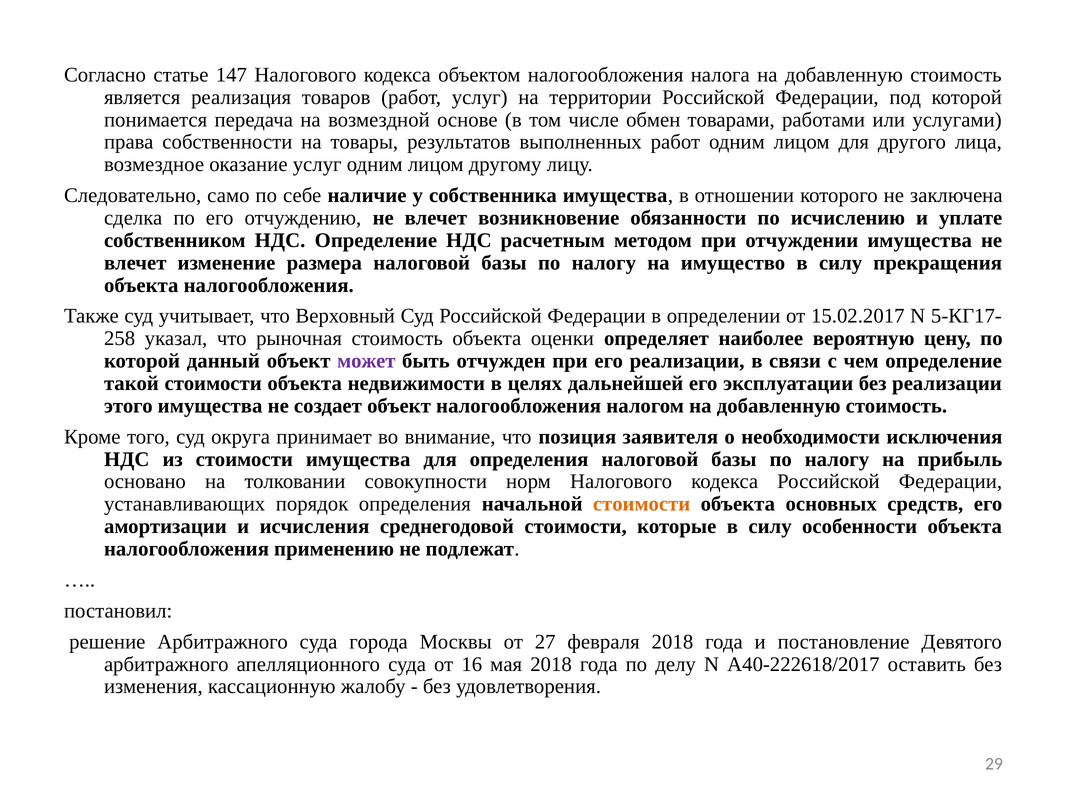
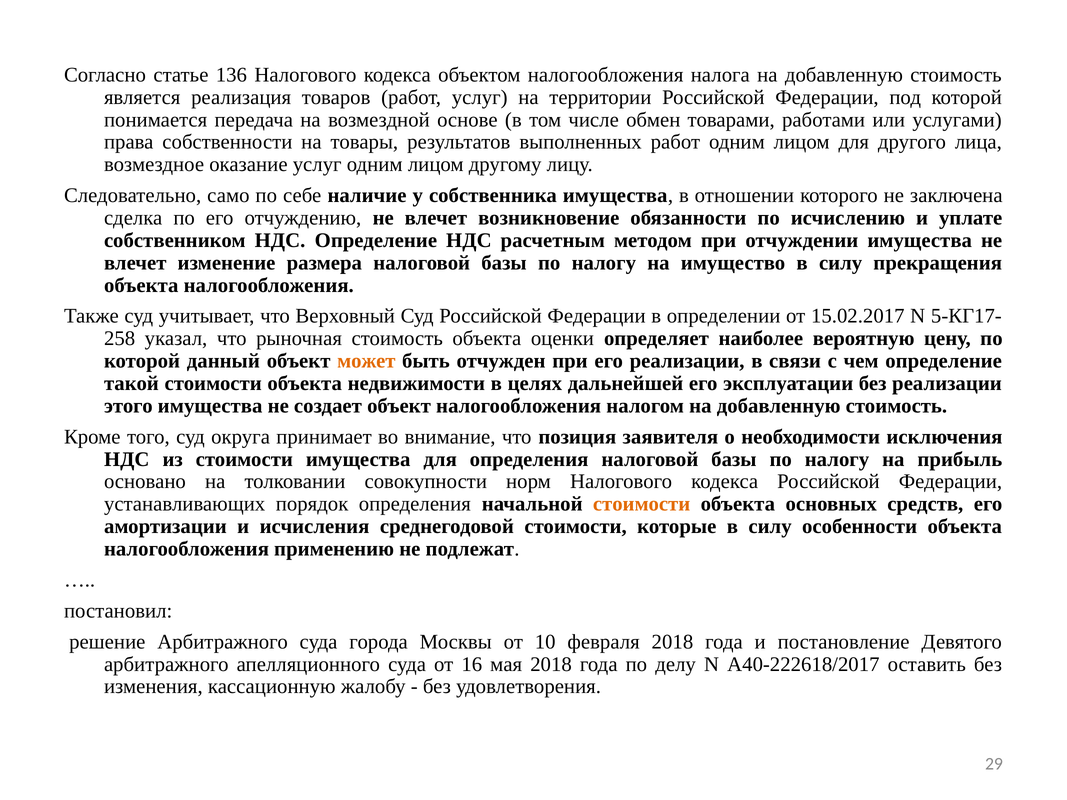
147: 147 -> 136
может colour: purple -> orange
27: 27 -> 10
